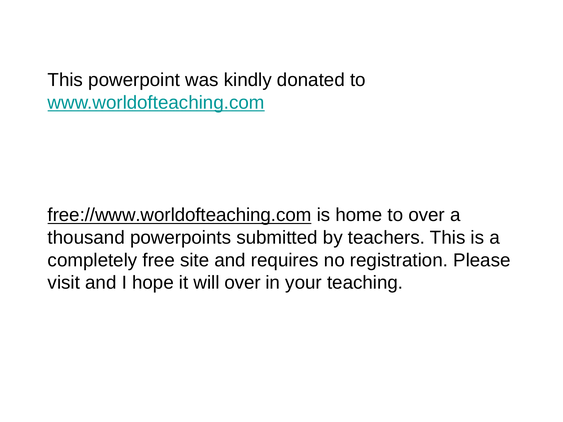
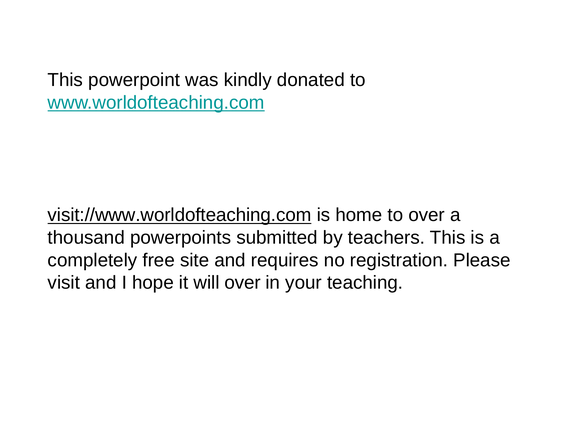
free://www.worldofteaching.com: free://www.worldofteaching.com -> visit://www.worldofteaching.com
